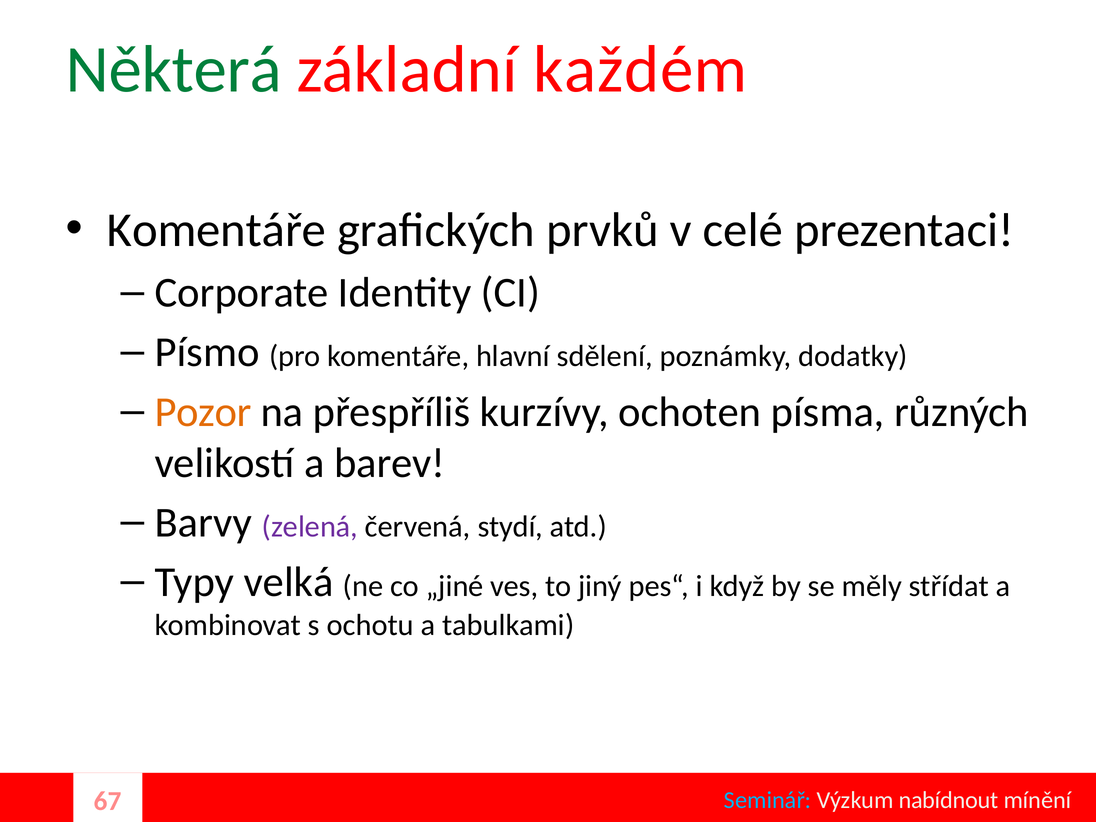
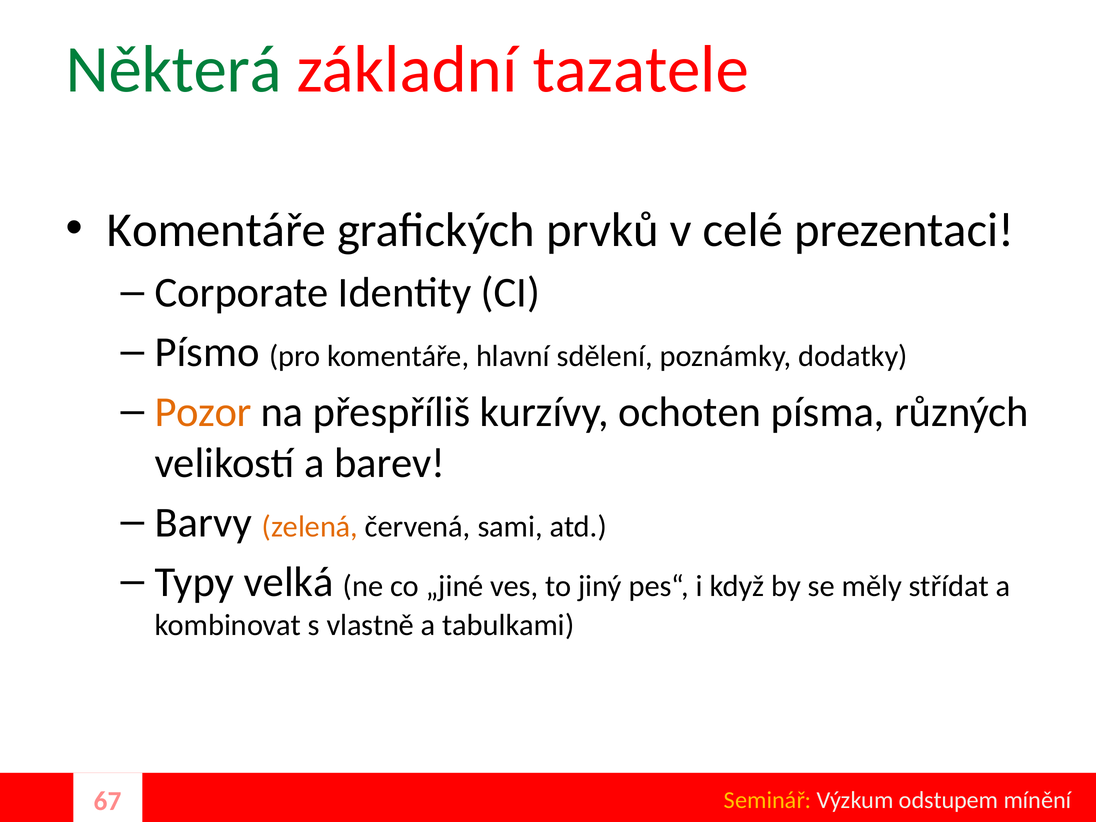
každém: každém -> tazatele
zelená colour: purple -> orange
stydí: stydí -> sami
ochotu: ochotu -> vlastně
Seminář colour: light blue -> yellow
nabídnout: nabídnout -> odstupem
